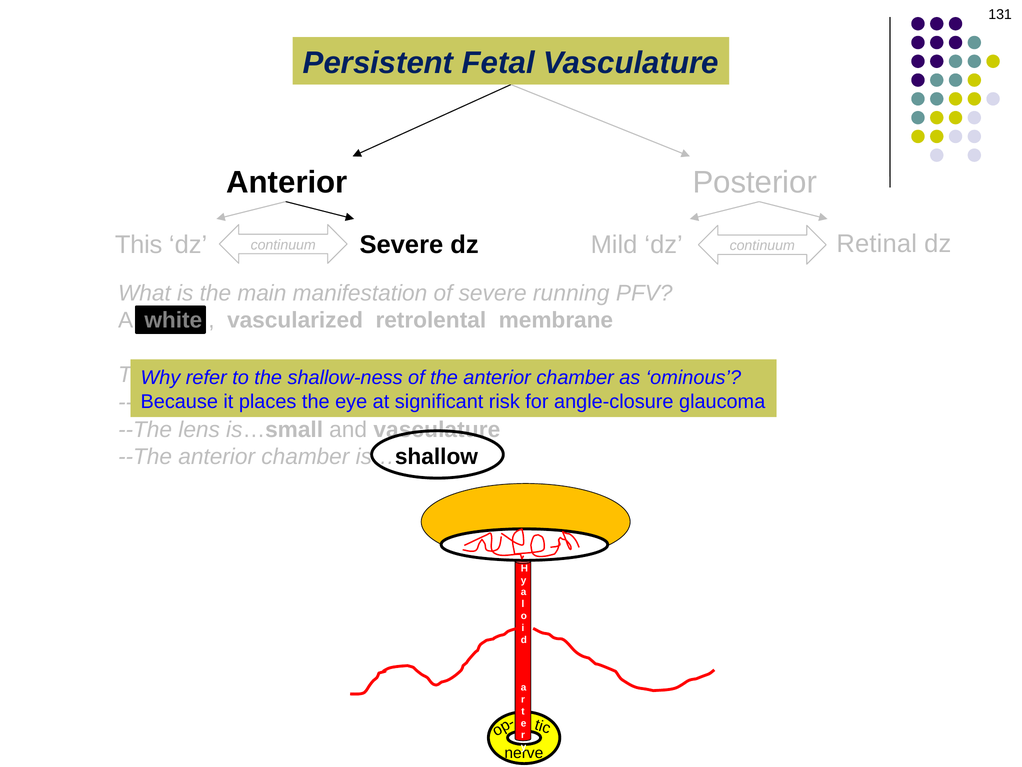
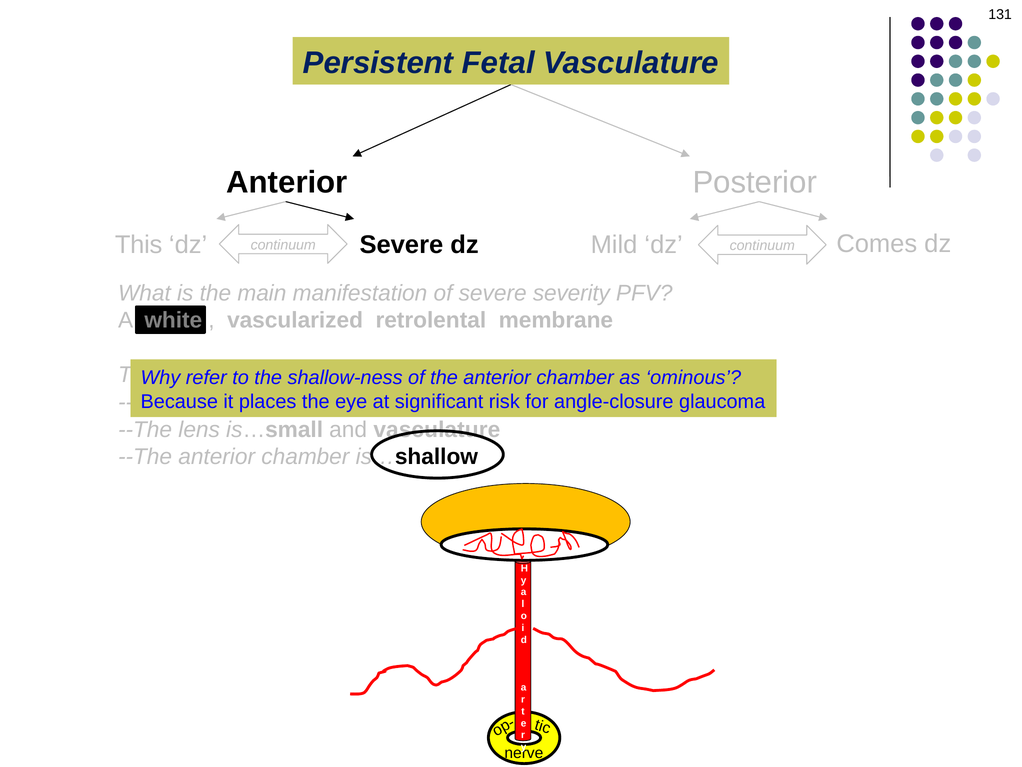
Retinal: Retinal -> Comes
running: running -> severity
